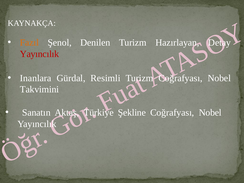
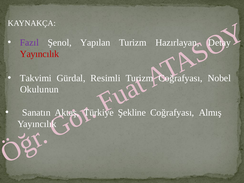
Fazıl colour: orange -> purple
Denilen: Denilen -> Yapılan
Inanlara: Inanlara -> Takvimi
Takvimini: Takvimini -> Okulunun
Nobel at (210, 113): Nobel -> Almış
